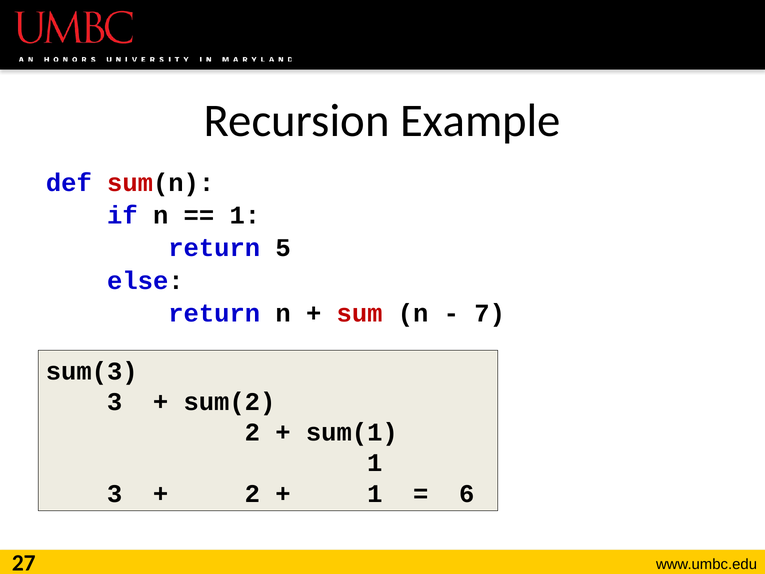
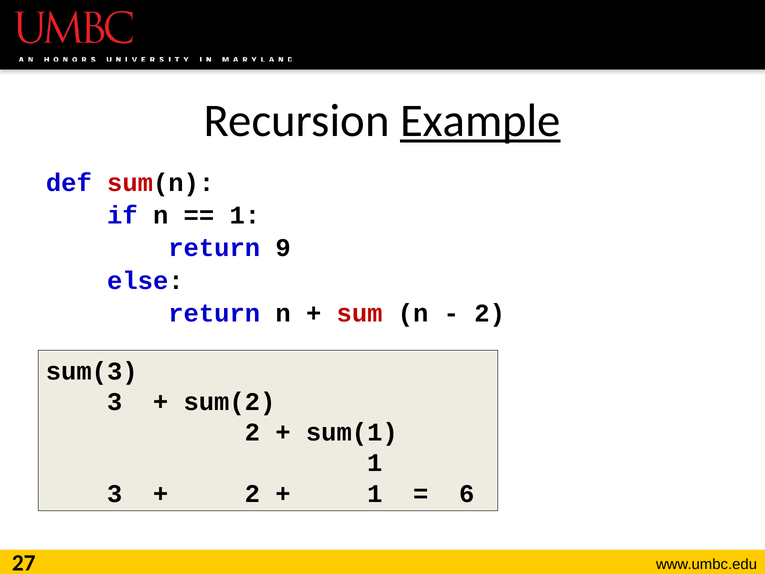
Example underline: none -> present
5: 5 -> 9
7 at (490, 313): 7 -> 2
